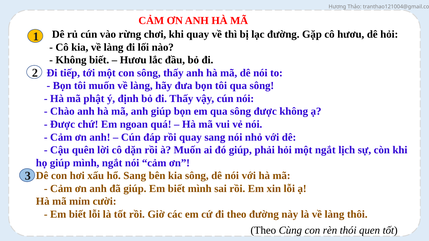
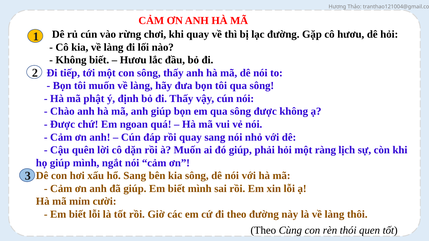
một ngắt: ngắt -> ràng
